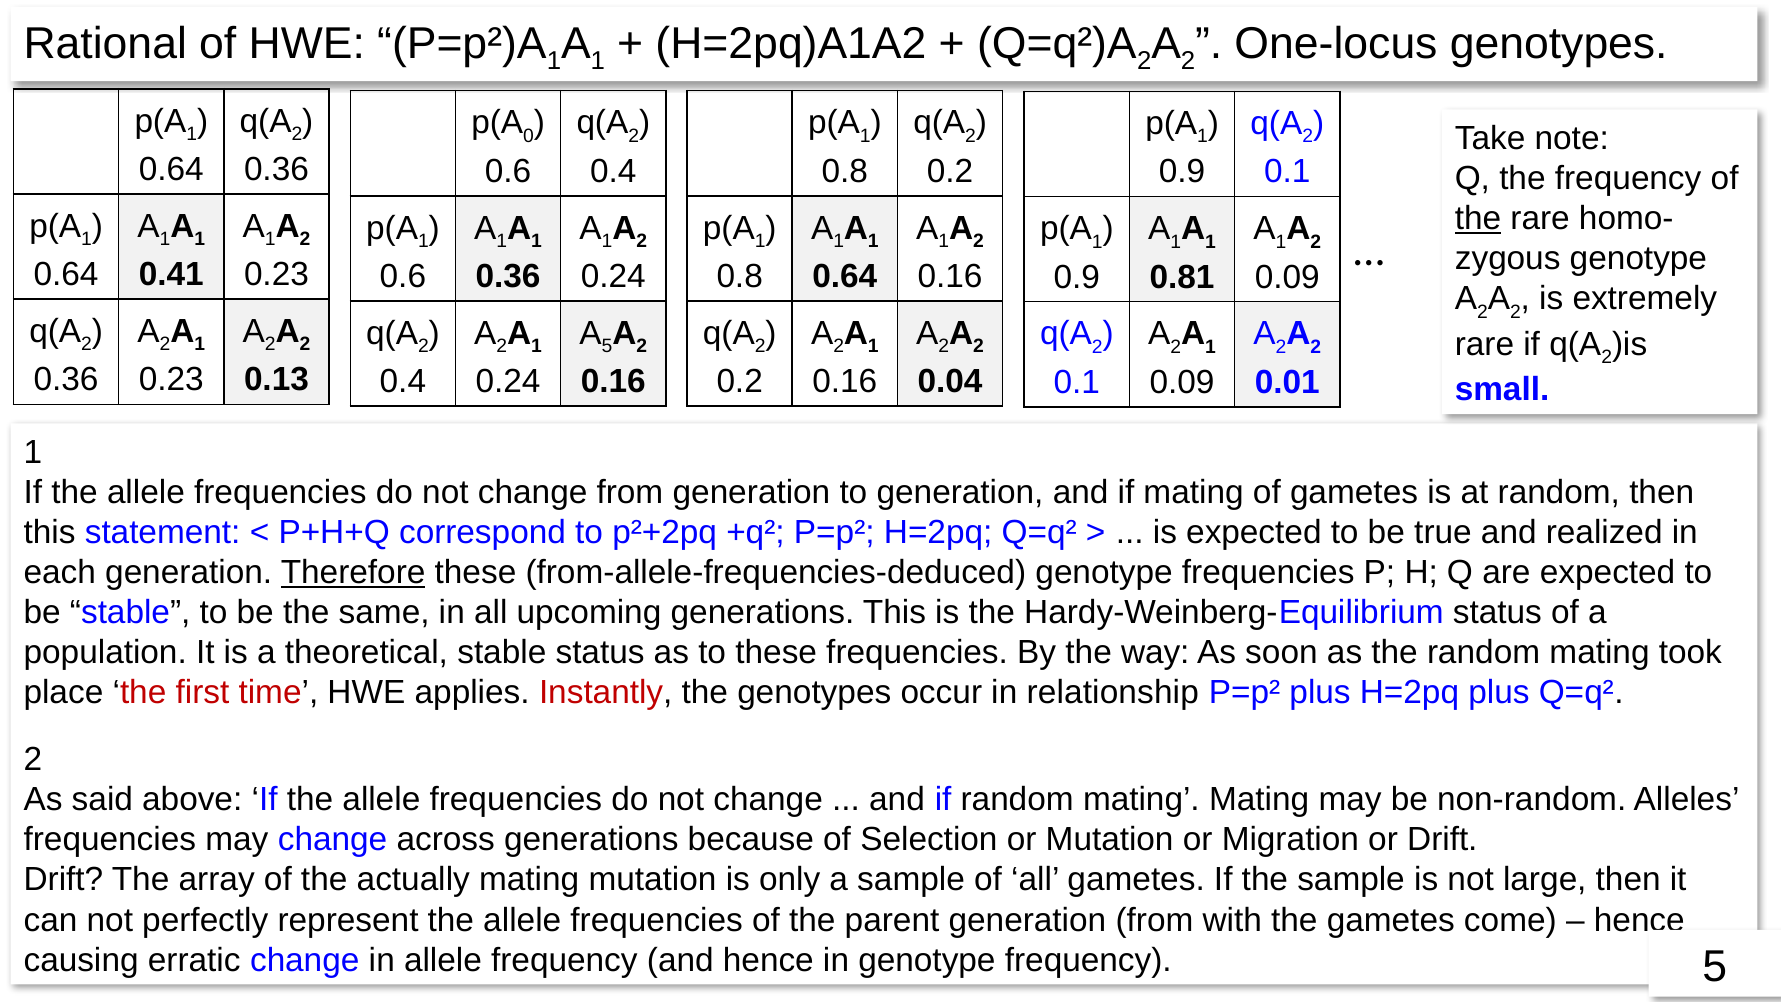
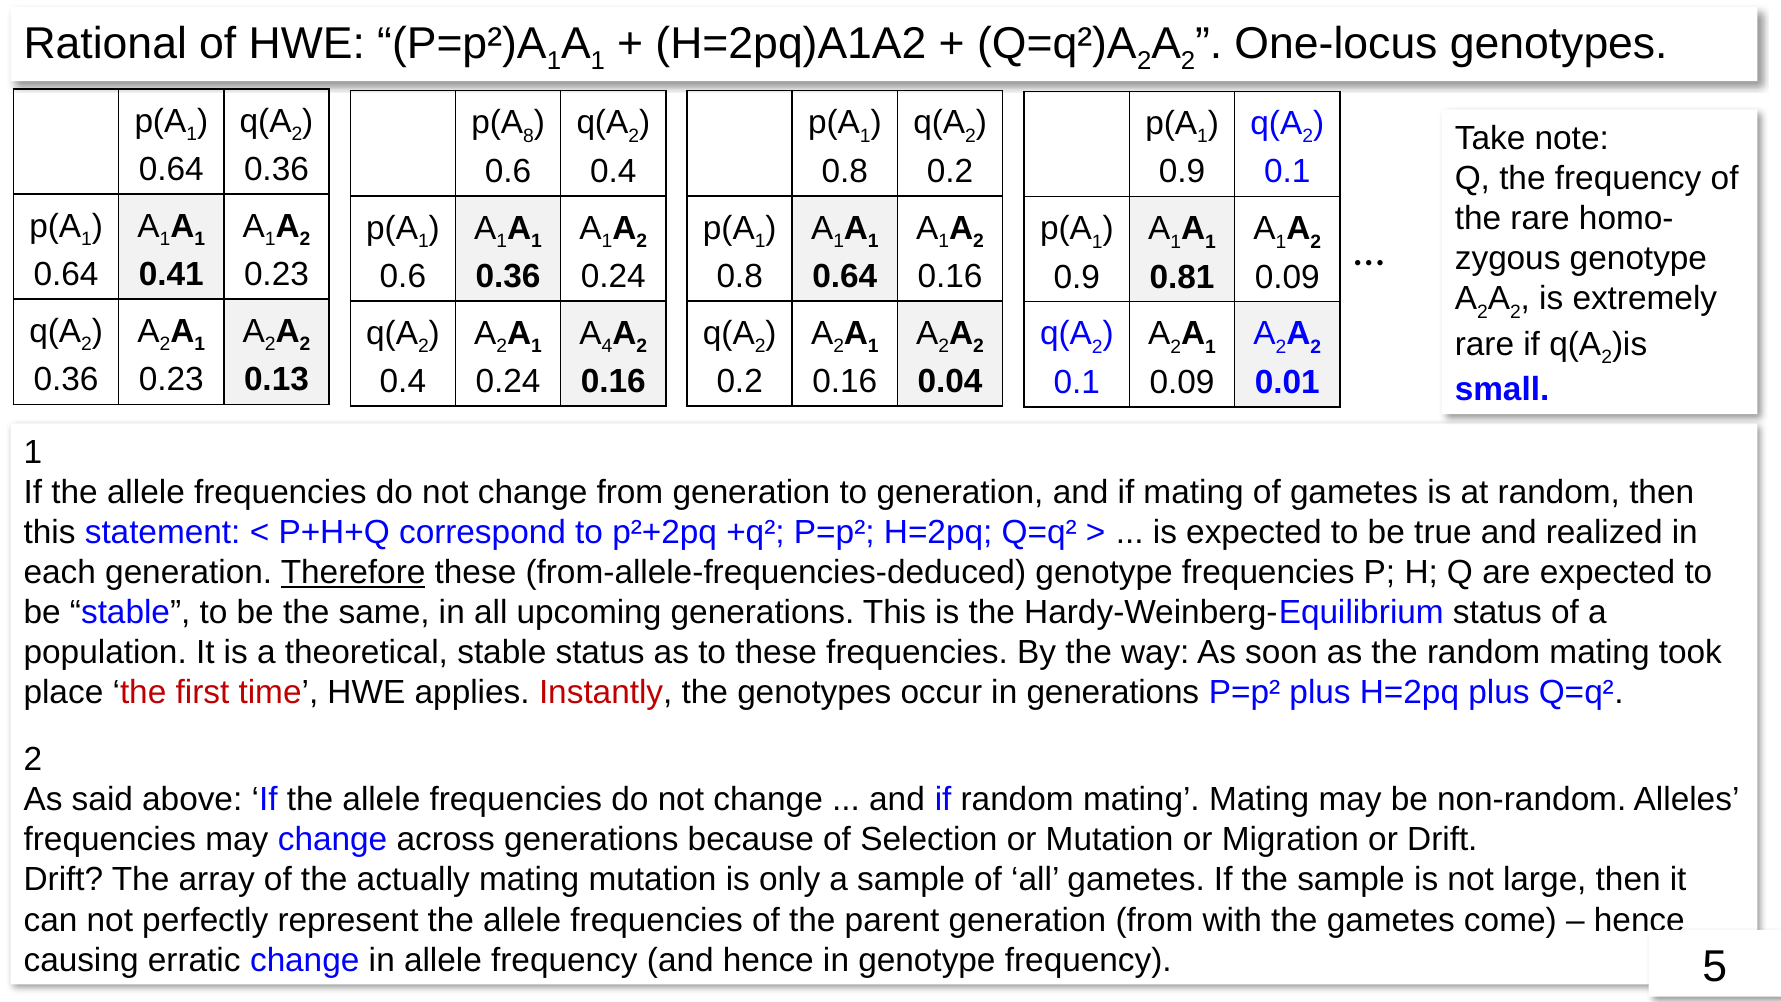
0: 0 -> 8
the at (1478, 218) underline: present -> none
A 5: 5 -> 4
in relationship: relationship -> generations
